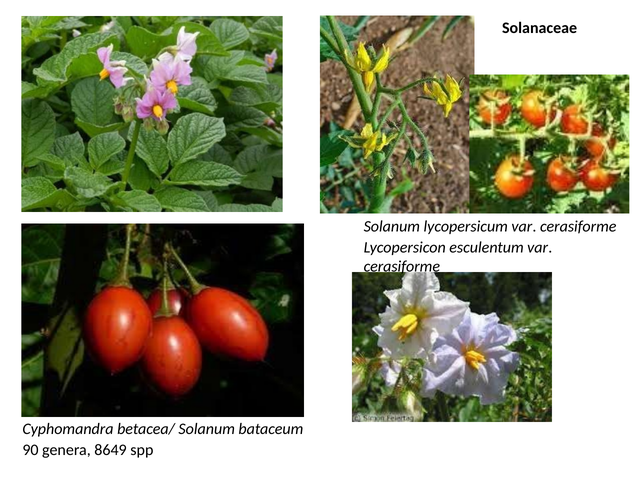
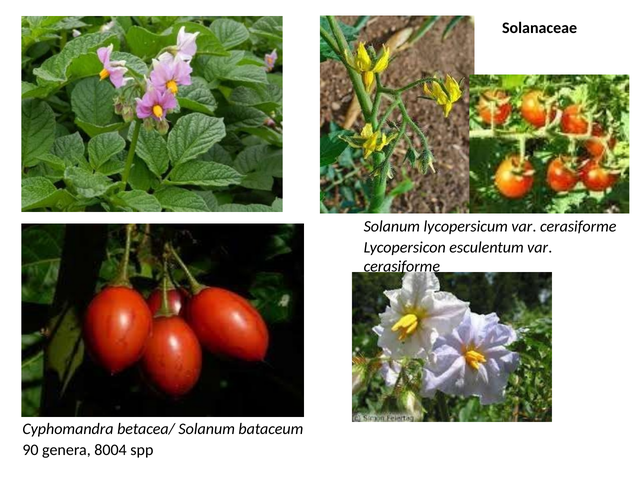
8649: 8649 -> 8004
